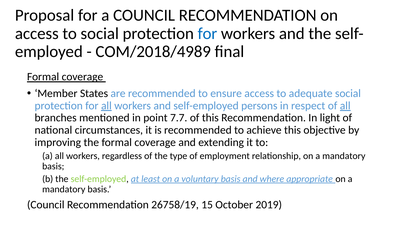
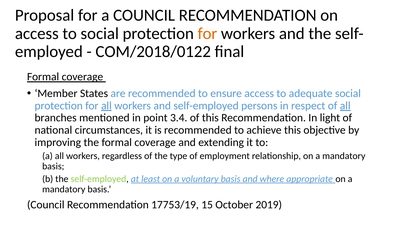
for at (207, 34) colour: blue -> orange
COM/2018/4989: COM/2018/4989 -> COM/2018/0122
7.7: 7.7 -> 3.4
26758/19: 26758/19 -> 17753/19
